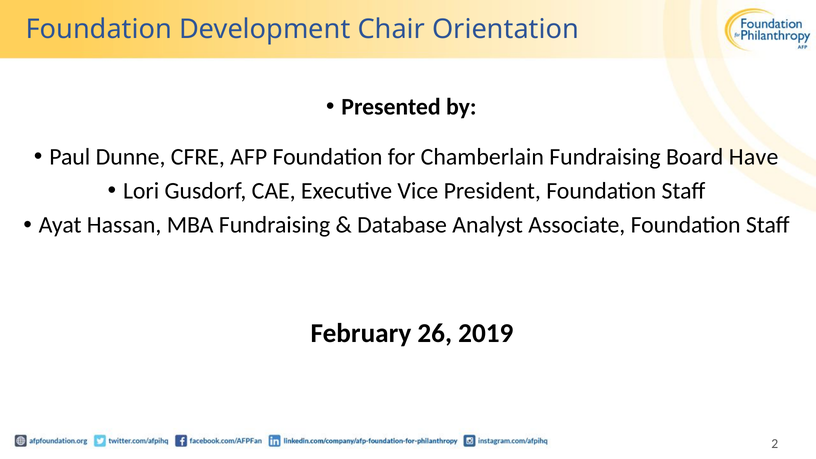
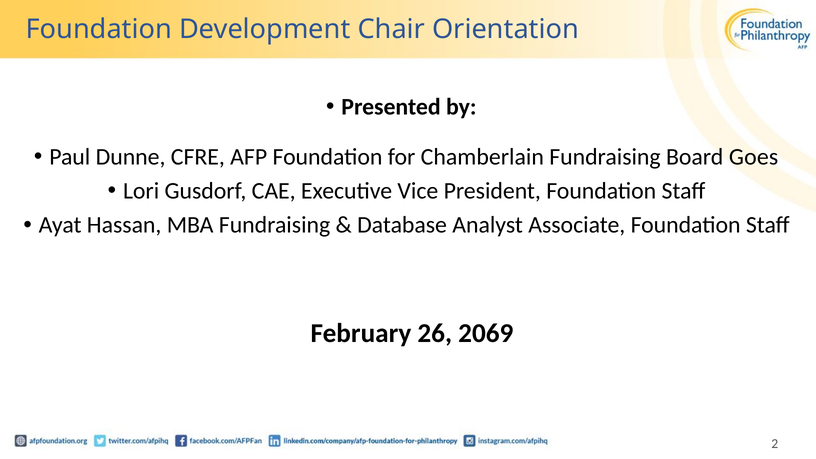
Have: Have -> Goes
2019: 2019 -> 2069
